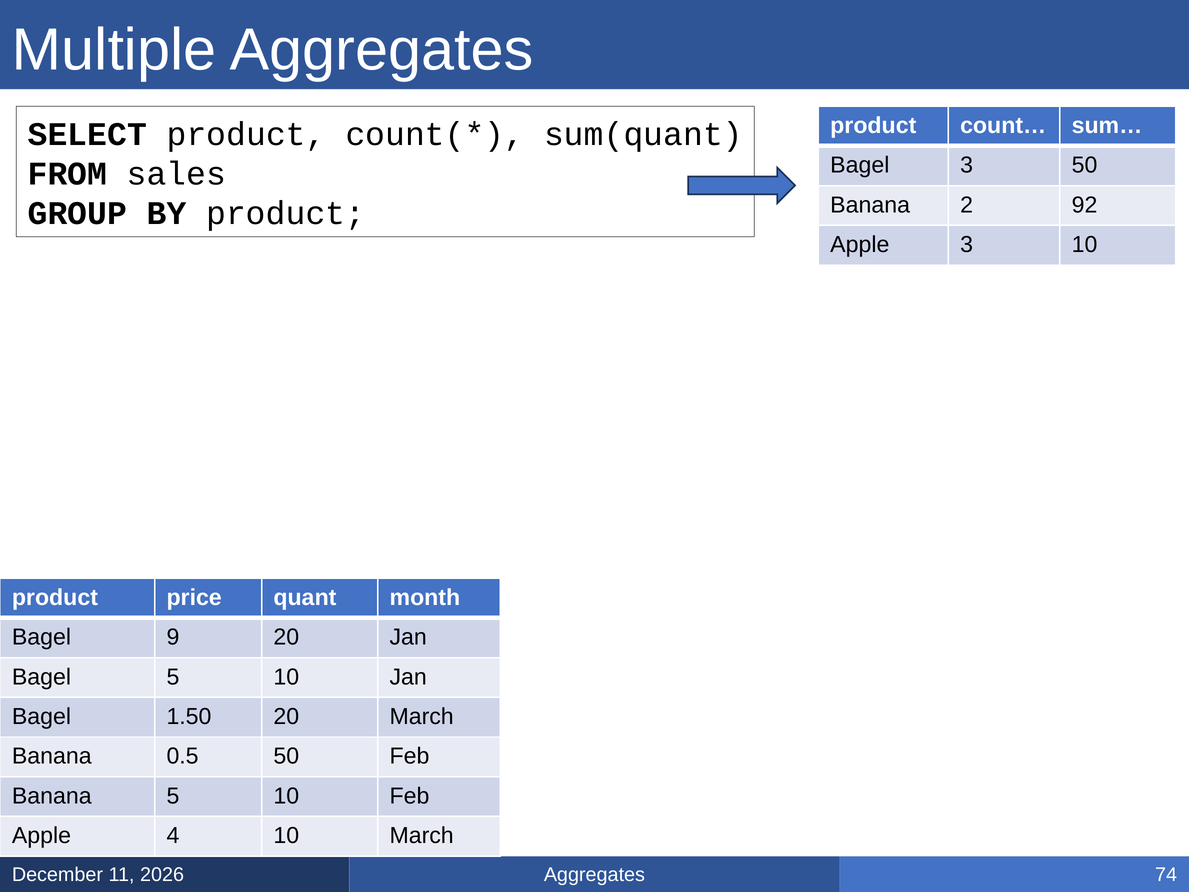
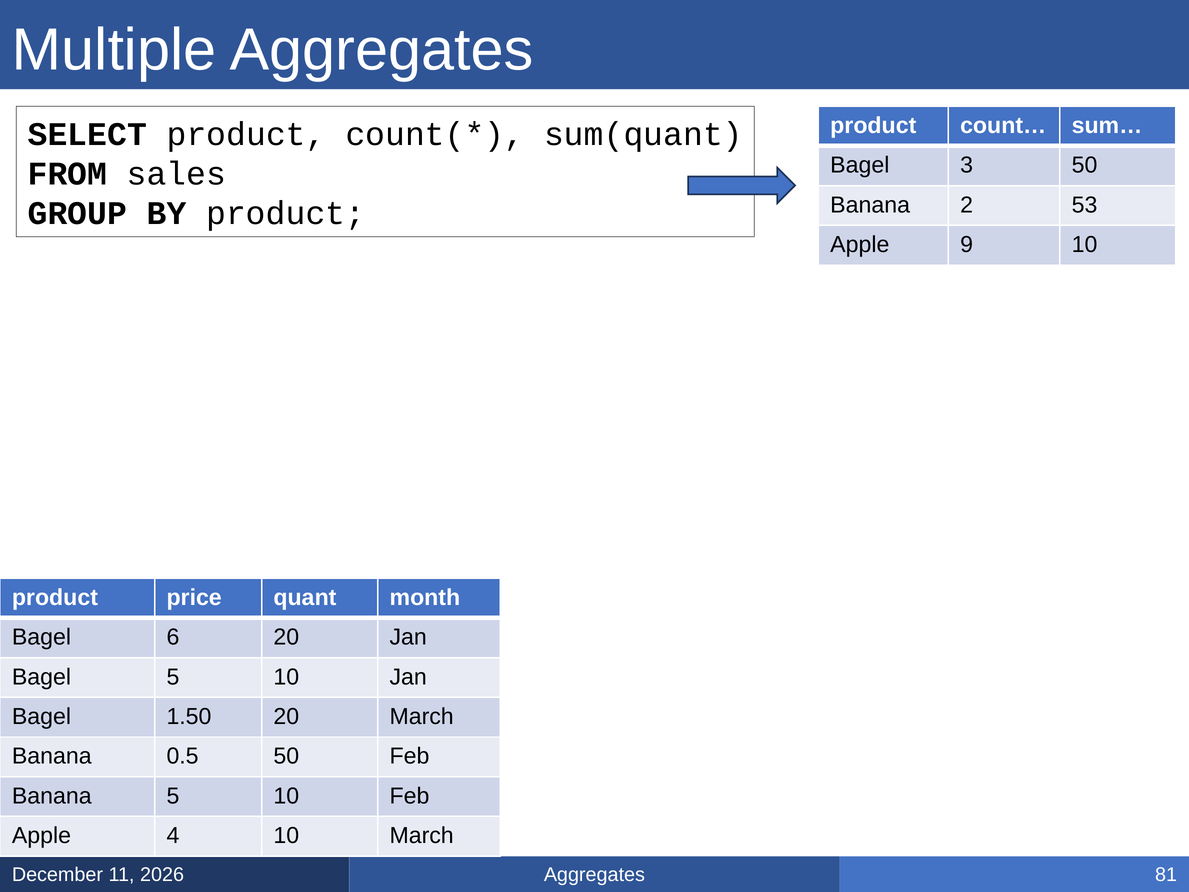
92: 92 -> 53
Apple 3: 3 -> 9
9: 9 -> 6
74: 74 -> 81
